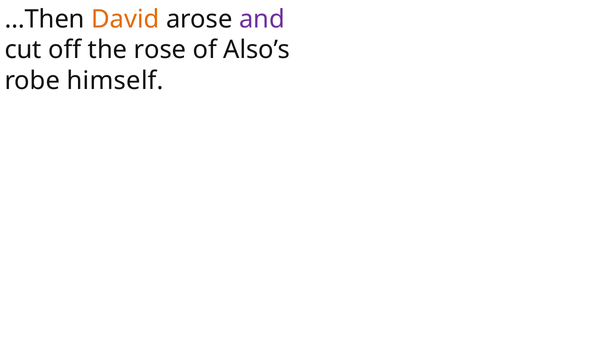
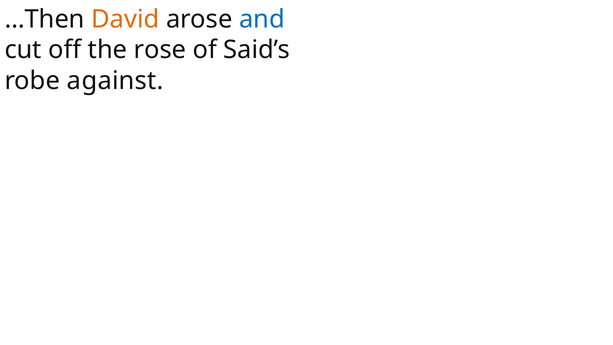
and colour: purple -> blue
Also’s: Also’s -> Said’s
himself: himself -> against
